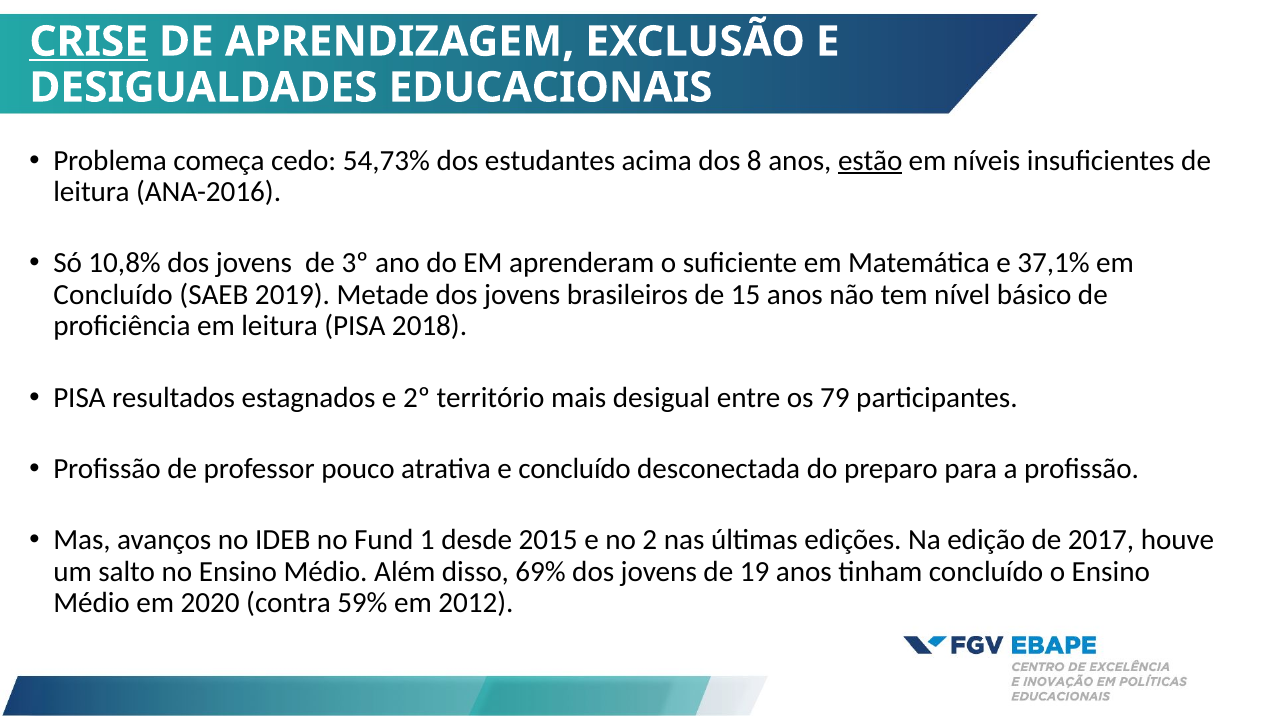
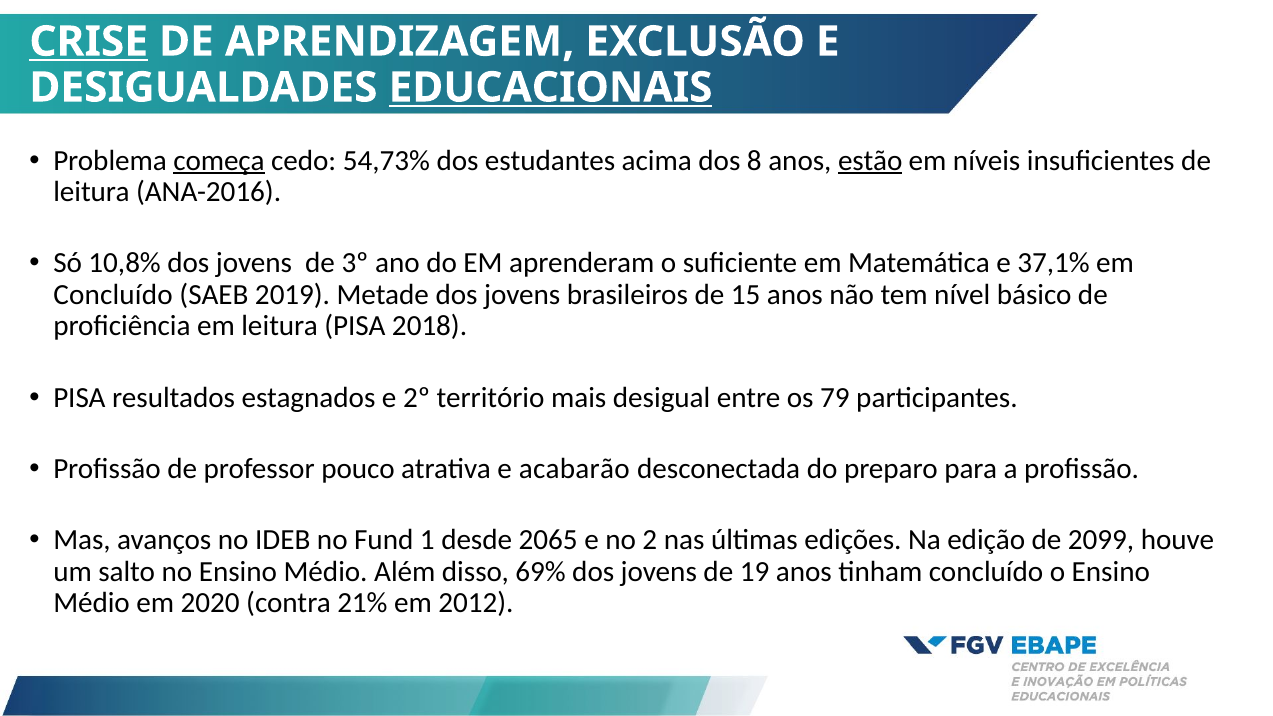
EDUCACIONAIS underline: none -> present
começa underline: none -> present
e concluído: concluído -> acabarão
2015: 2015 -> 2065
2017: 2017 -> 2099
59%: 59% -> 21%
